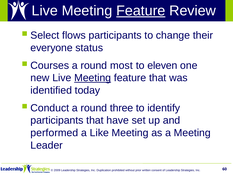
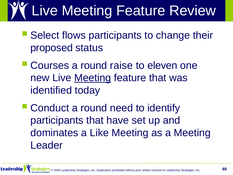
Feature at (141, 11) underline: present -> none
everyone: everyone -> proposed
most: most -> raise
three: three -> need
performed: performed -> dominates
